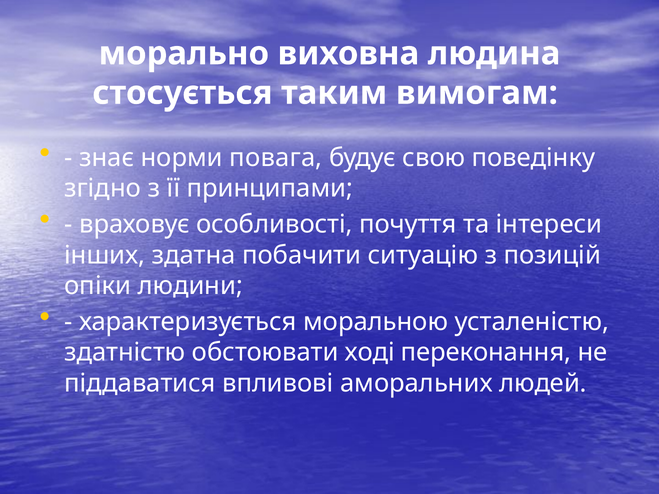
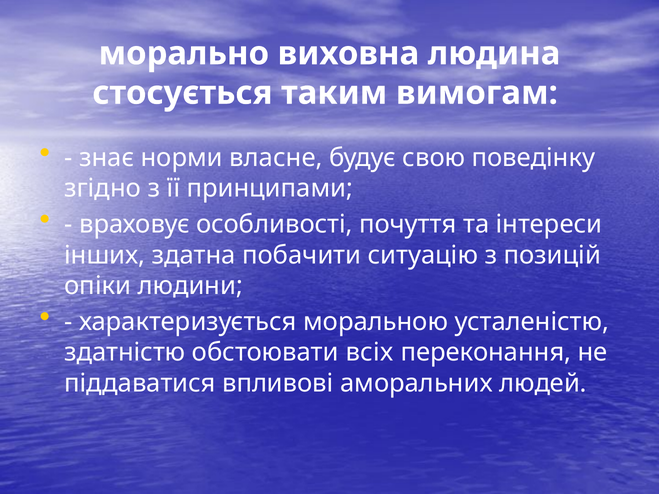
повага: повага -> власне
ході: ході -> всіх
